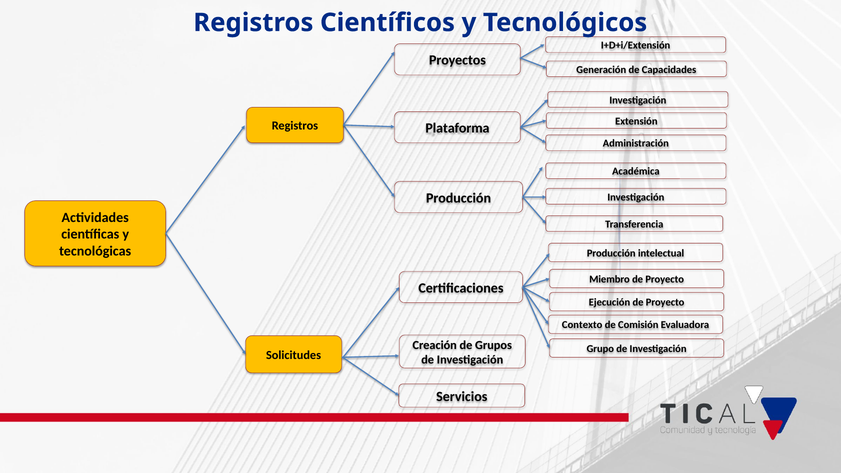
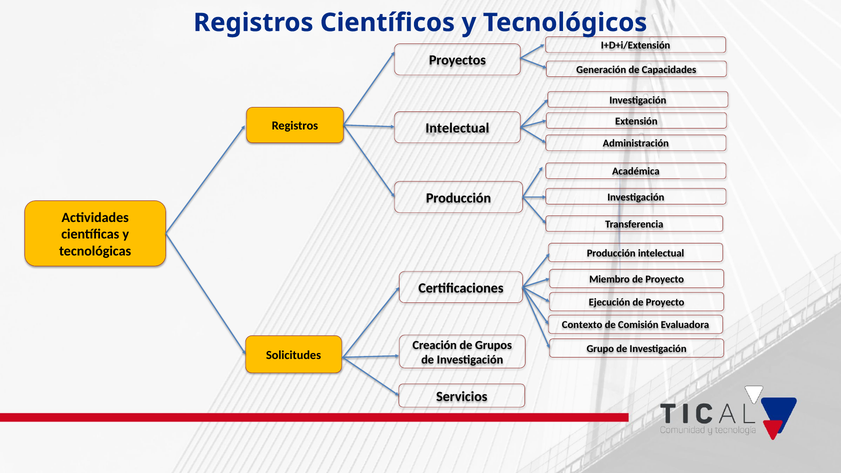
Plataforma at (457, 128): Plataforma -> Intelectual
